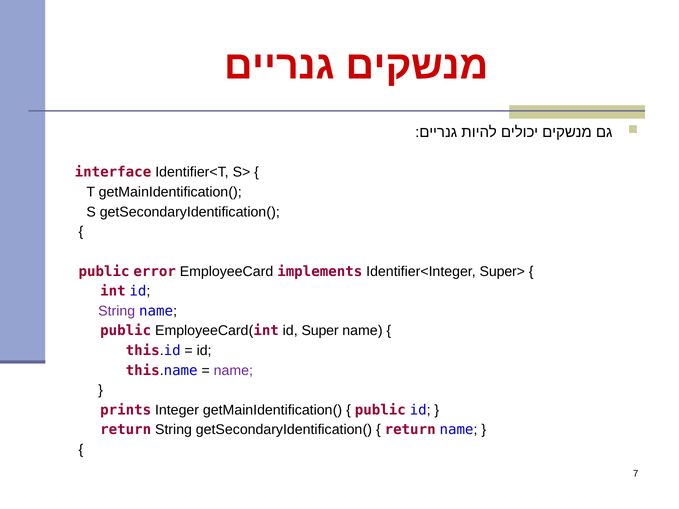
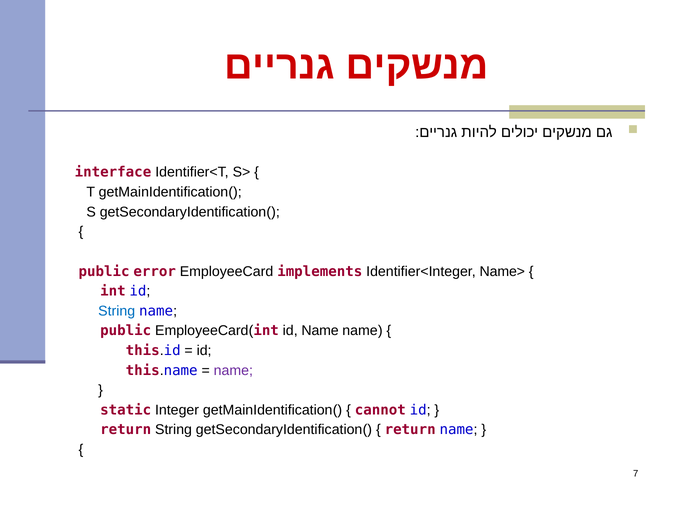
Super>: Super> -> Name>
String at (117, 311) colour: purple -> blue
id Super: Super -> Name
prints: prints -> static
public at (380, 410): public -> cannot
